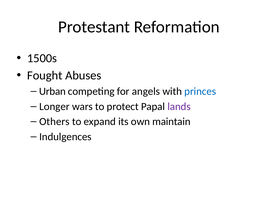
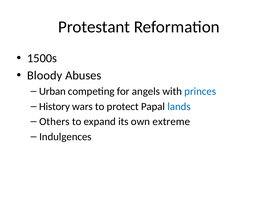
Fought: Fought -> Bloody
Longer: Longer -> History
lands colour: purple -> blue
maintain: maintain -> extreme
